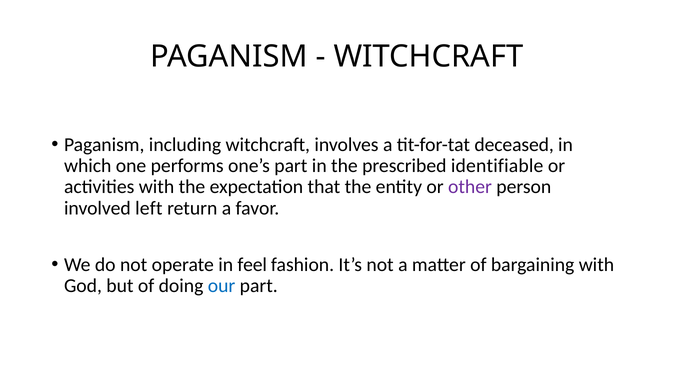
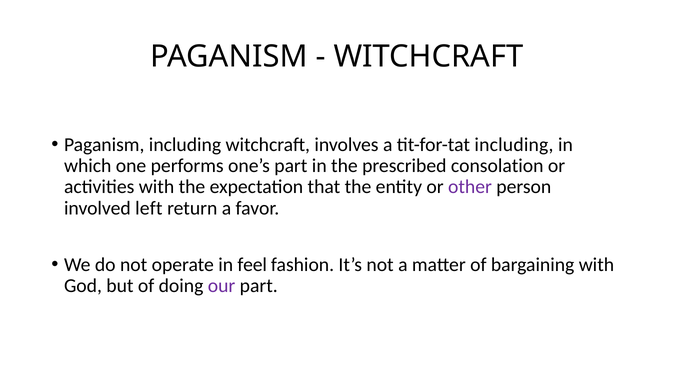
tit-for-tat deceased: deceased -> including
identifiable: identifiable -> consolation
our colour: blue -> purple
